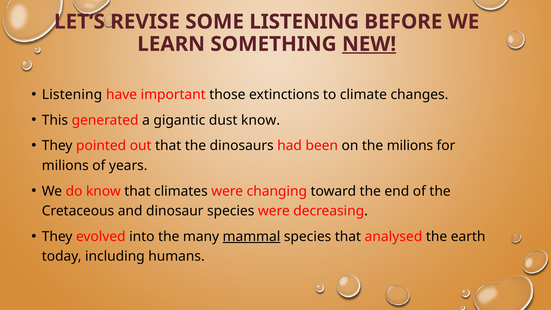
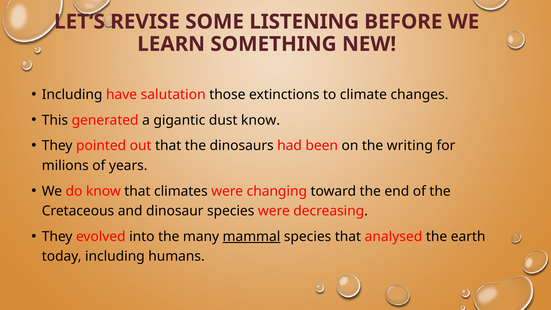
NEW underline: present -> none
Listening at (72, 95): Listening -> Including
important: important -> salutation
the milions: milions -> writing
